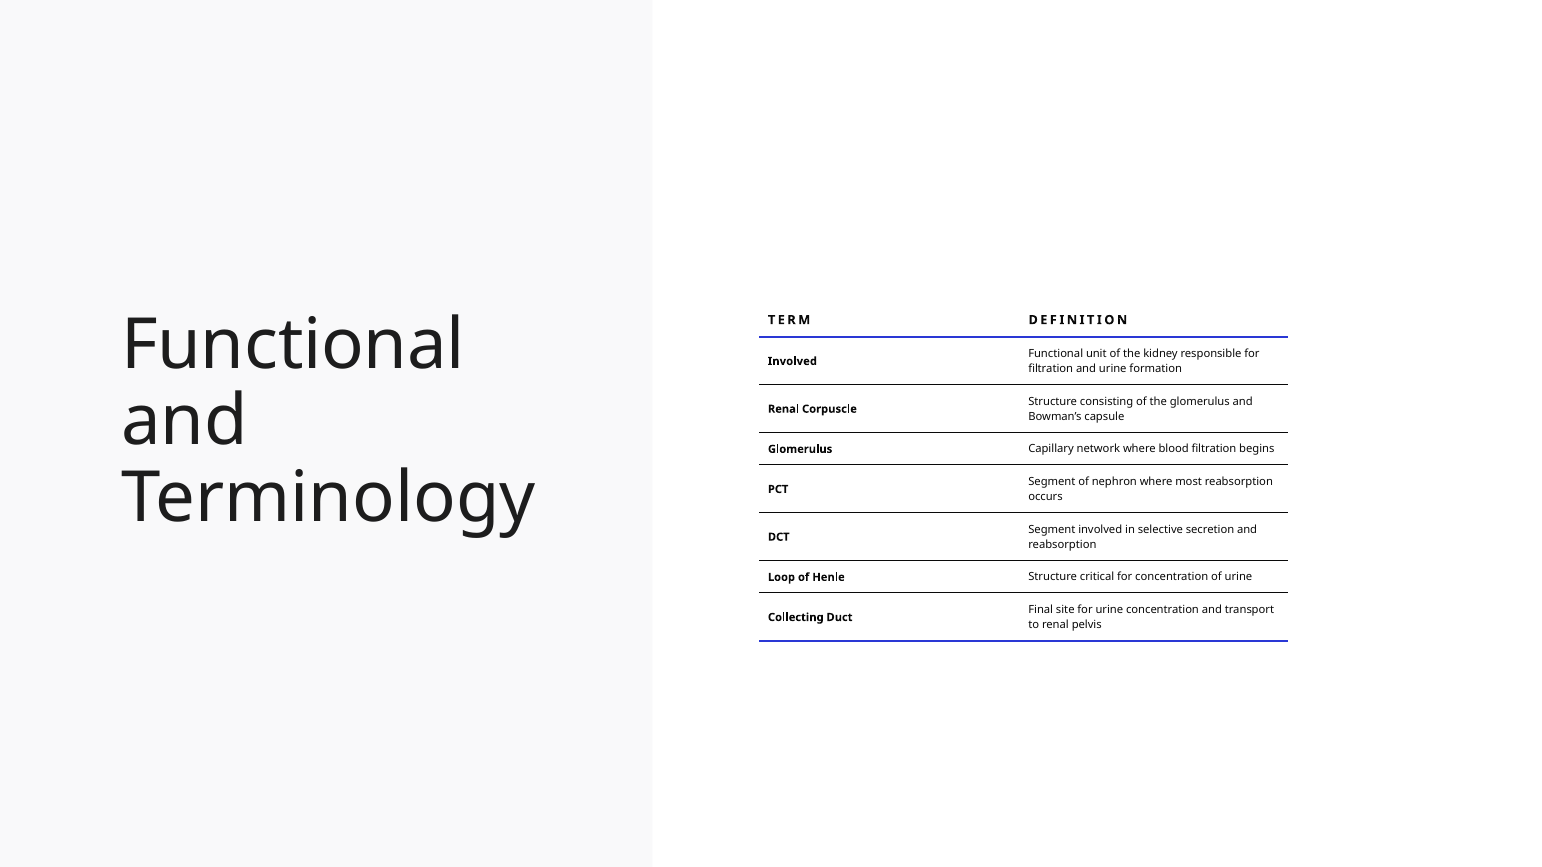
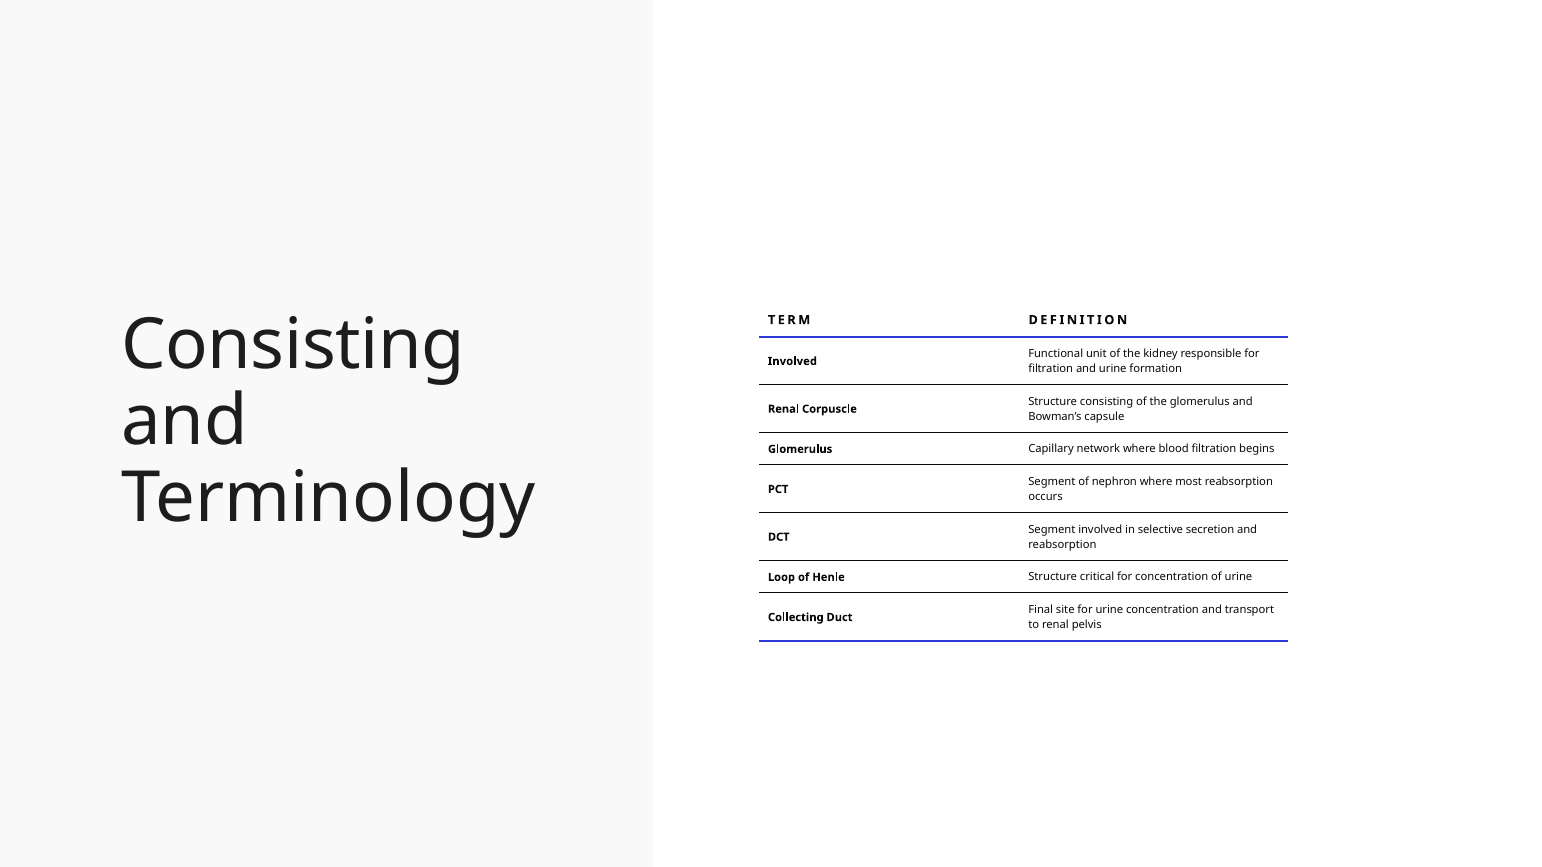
Functional at (293, 345): Functional -> Consisting
